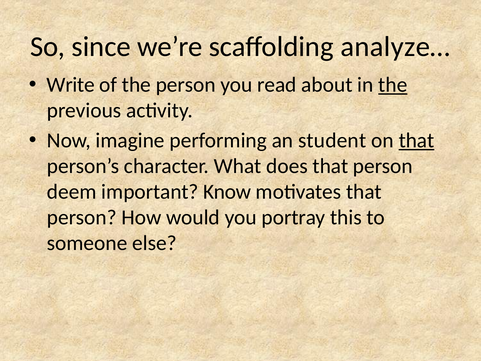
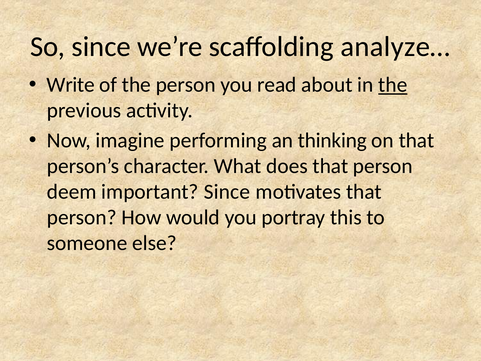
student: student -> thinking
that at (416, 140) underline: present -> none
important Know: Know -> Since
